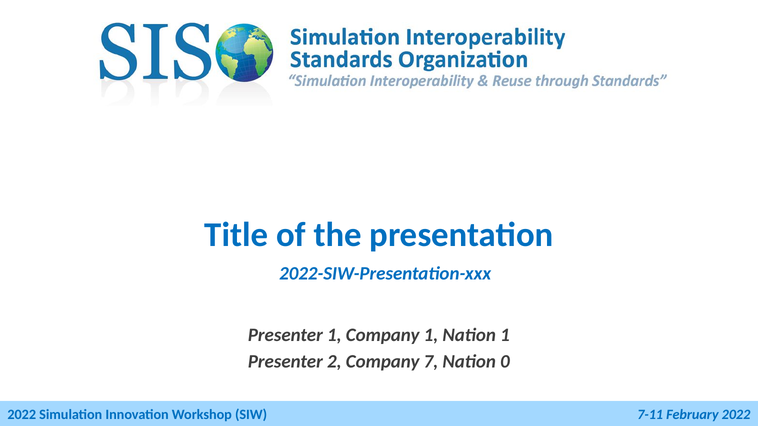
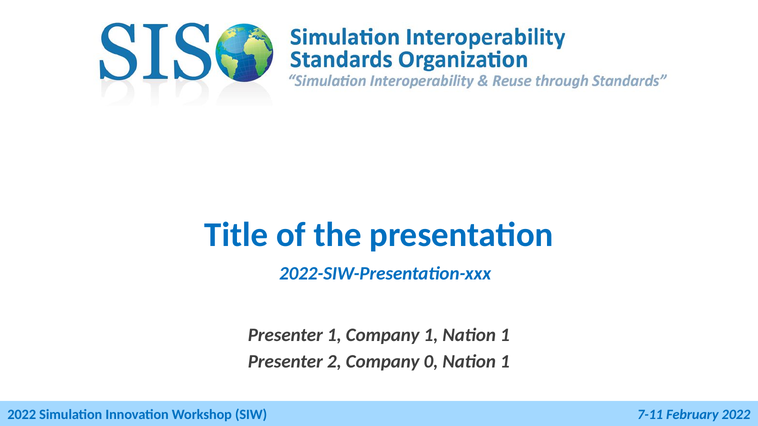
7: 7 -> 0
0 at (505, 362): 0 -> 1
